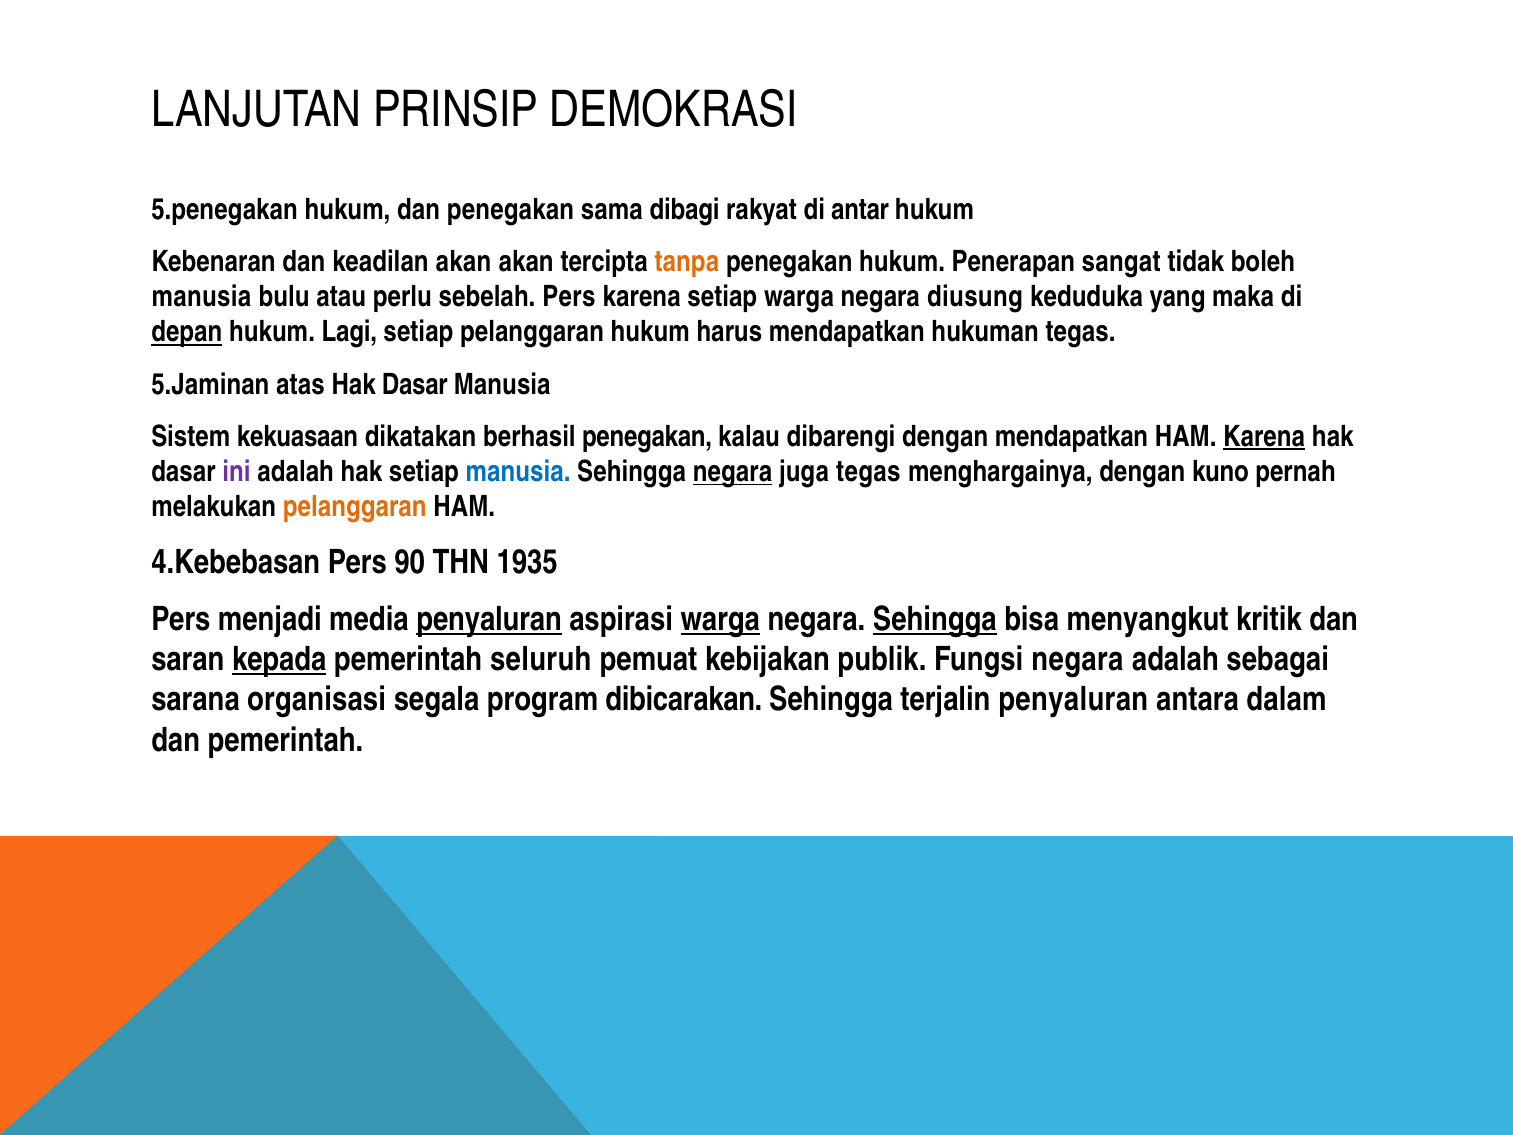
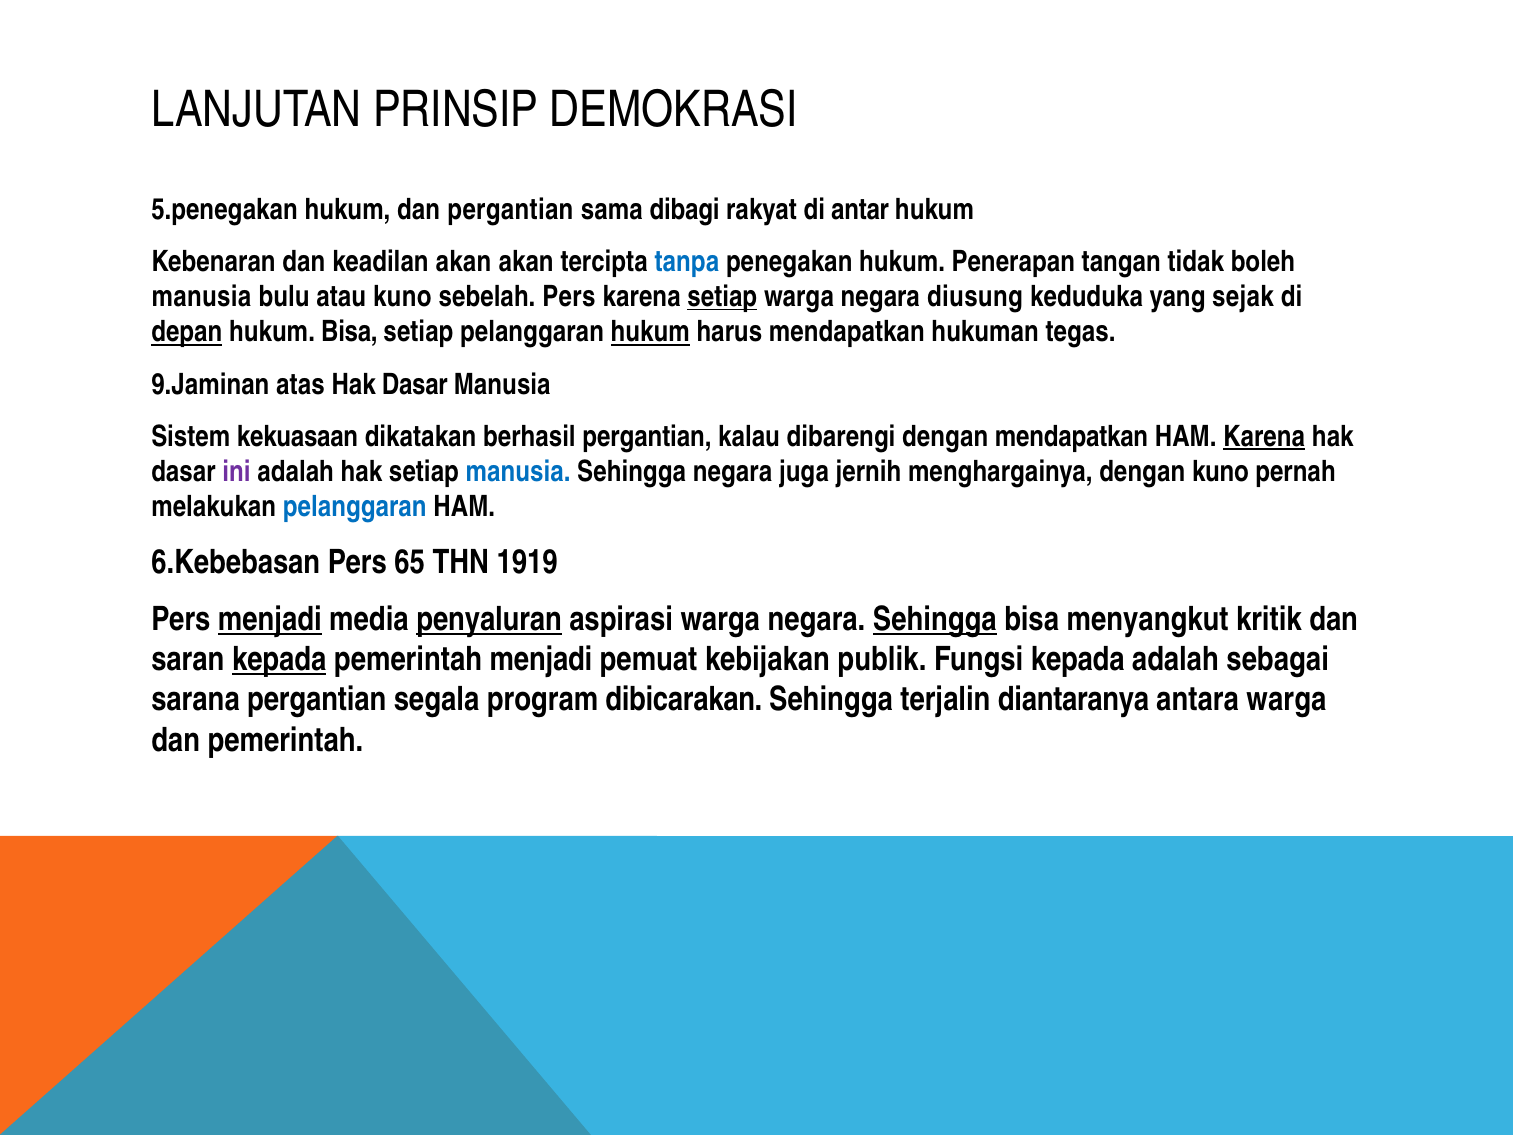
dan penegakan: penegakan -> pergantian
tanpa colour: orange -> blue
sangat: sangat -> tangan
atau perlu: perlu -> kuno
setiap at (722, 297) underline: none -> present
maka: maka -> sejak
hukum Lagi: Lagi -> Bisa
hukum at (650, 332) underline: none -> present
5.Jaminan: 5.Jaminan -> 9.Jaminan
berhasil penegakan: penegakan -> pergantian
negara at (733, 472) underline: present -> none
juga tegas: tegas -> jernih
pelanggaran at (355, 507) colour: orange -> blue
4.Kebebasan: 4.Kebebasan -> 6.Kebebasan
90: 90 -> 65
1935: 1935 -> 1919
menjadi at (270, 619) underline: none -> present
warga at (720, 619) underline: present -> none
pemerintah seluruh: seluruh -> menjadi
Fungsi negara: negara -> kepada
sarana organisasi: organisasi -> pergantian
terjalin penyaluran: penyaluran -> diantaranya
antara dalam: dalam -> warga
